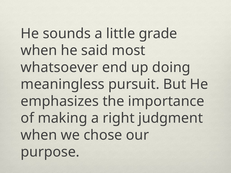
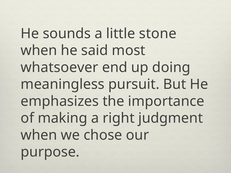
grade: grade -> stone
